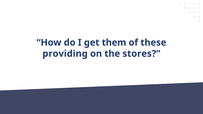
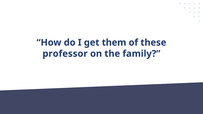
providing: providing -> professor
stores: stores -> family
